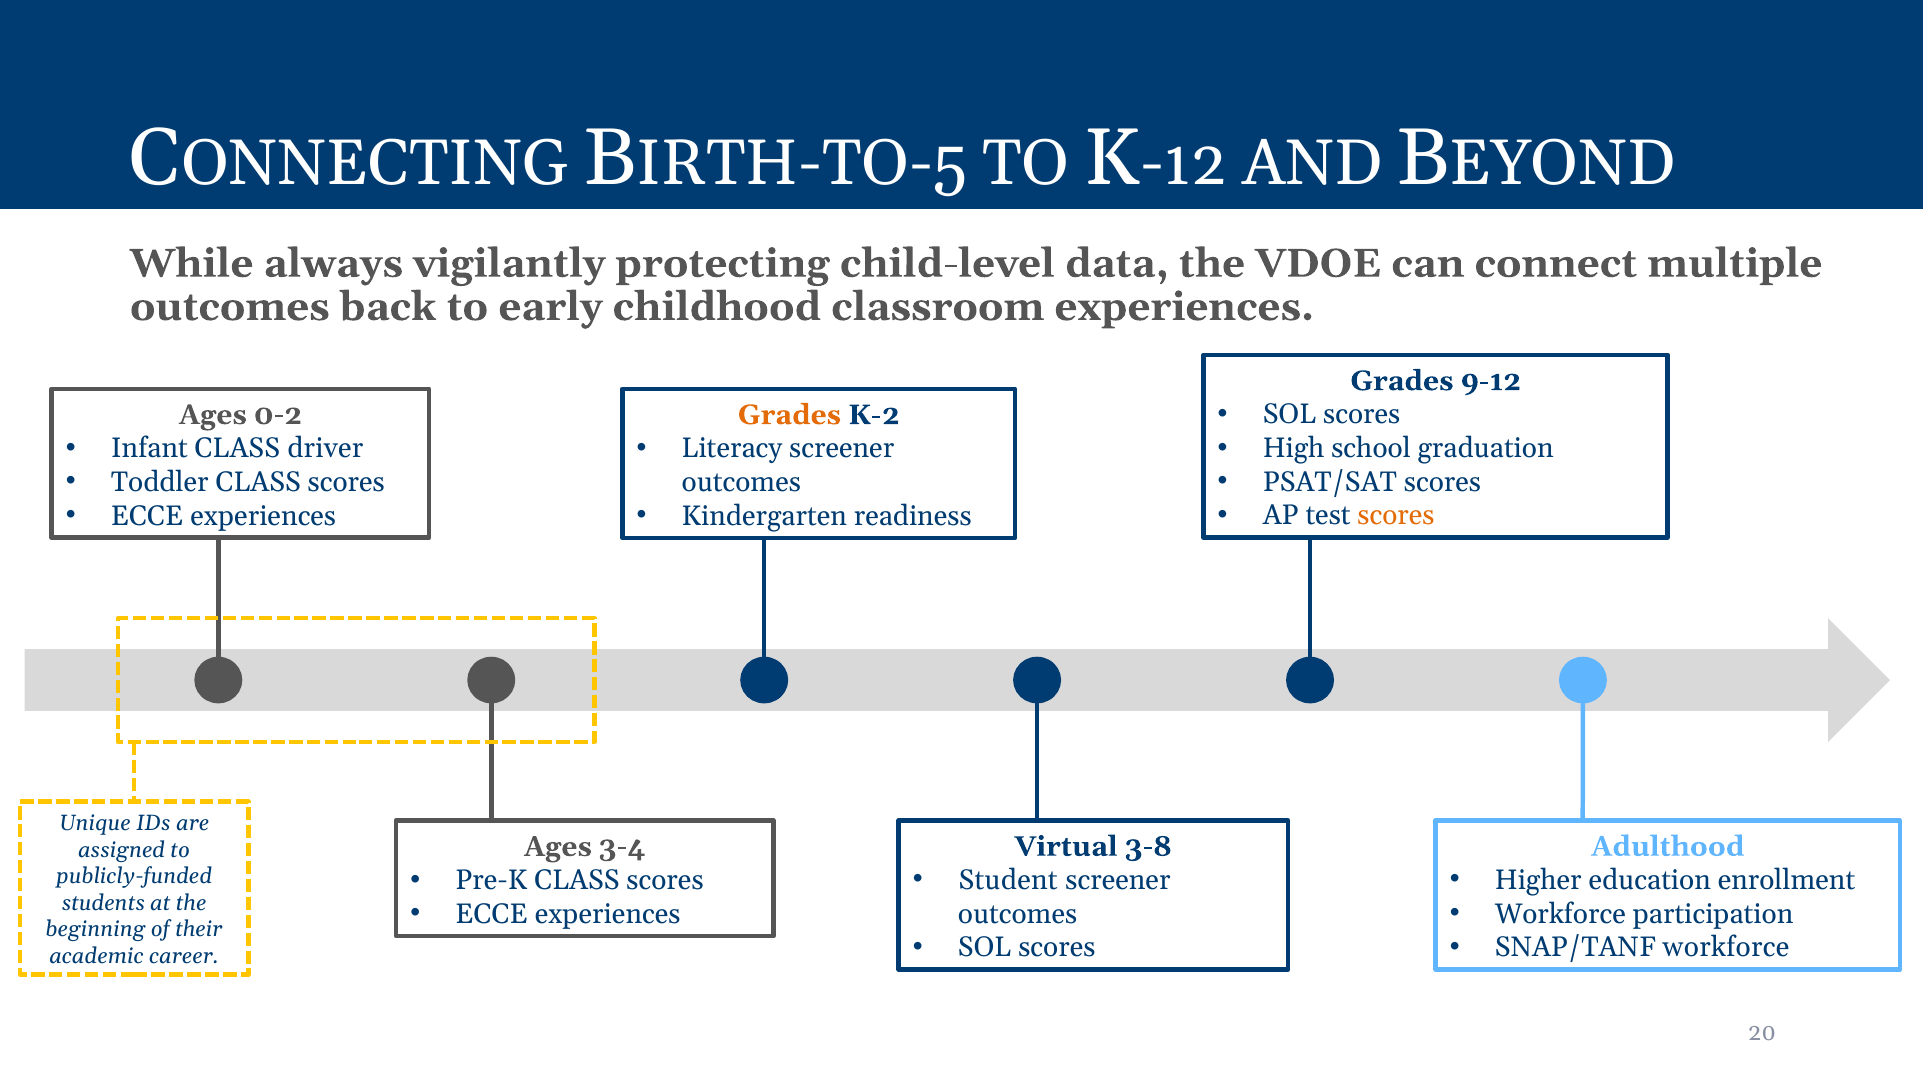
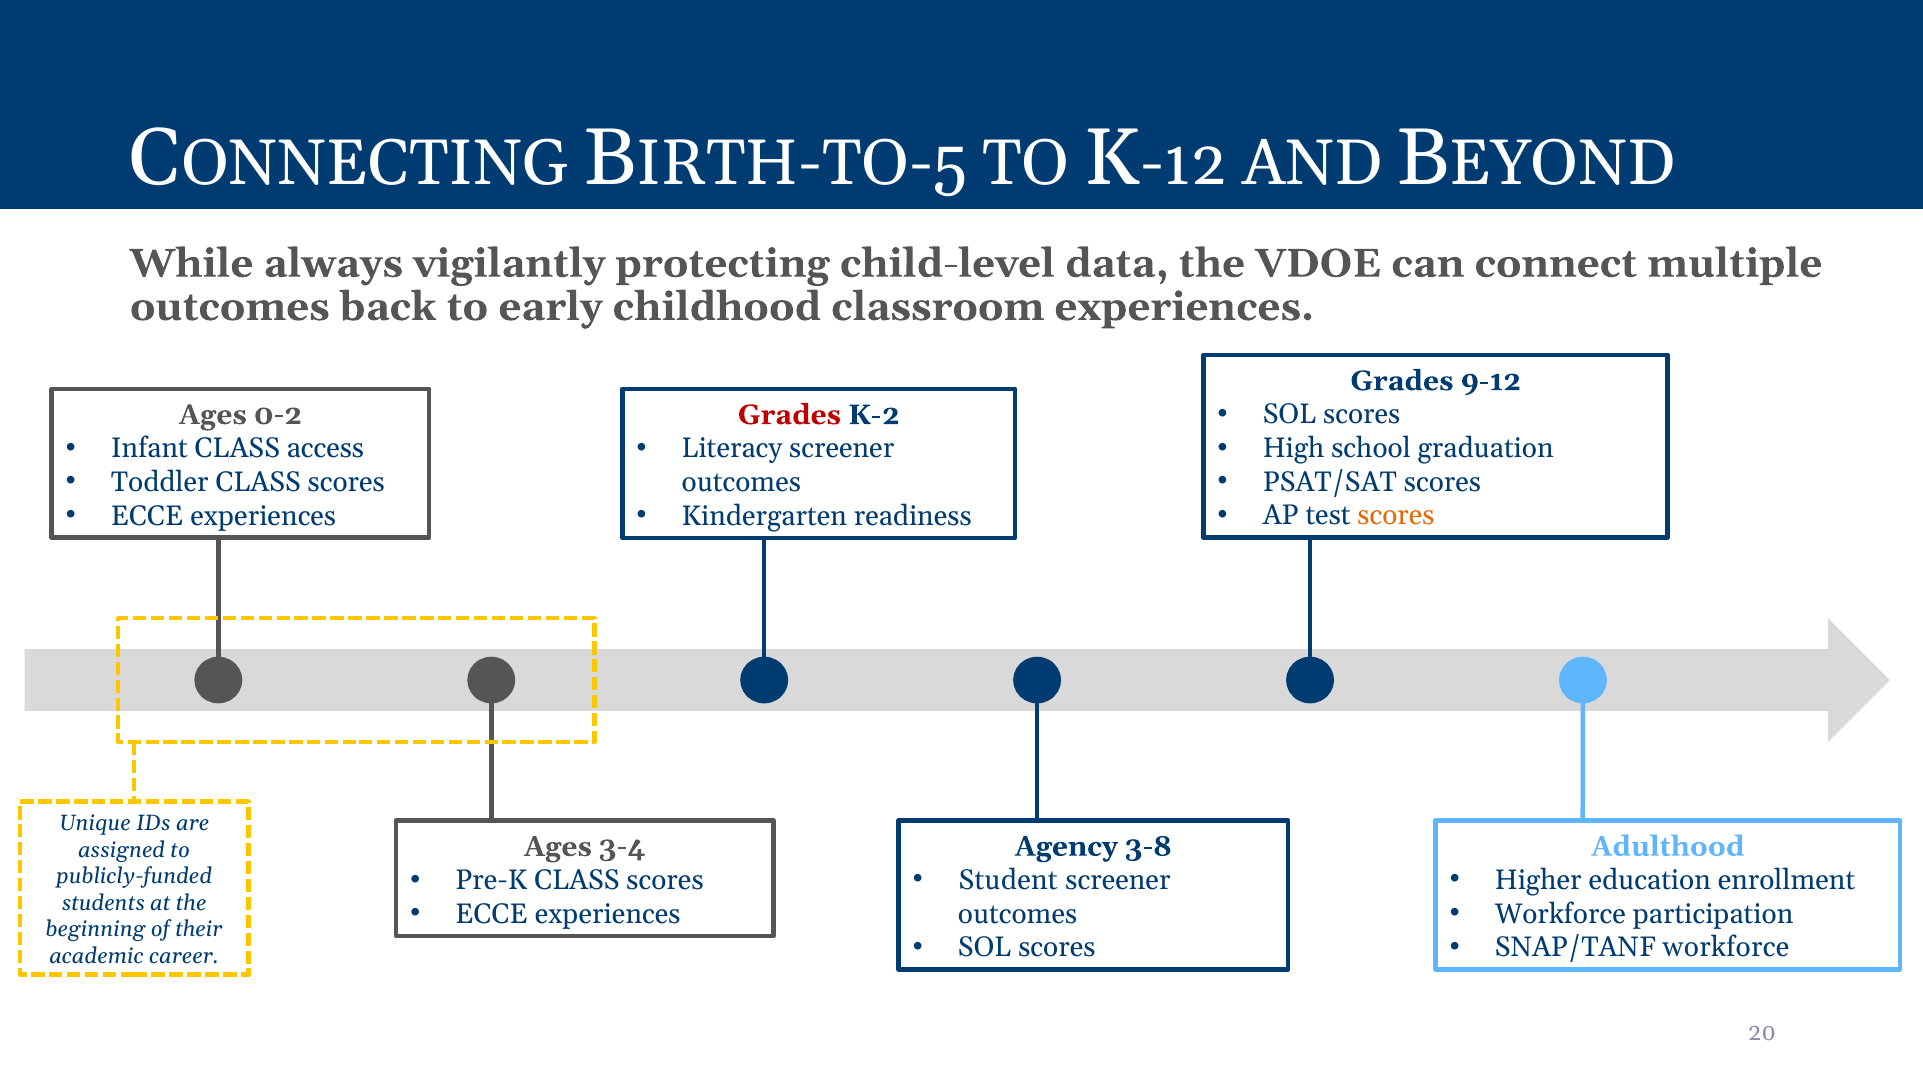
Grades at (789, 415) colour: orange -> red
driver: driver -> access
Virtual: Virtual -> Agency
